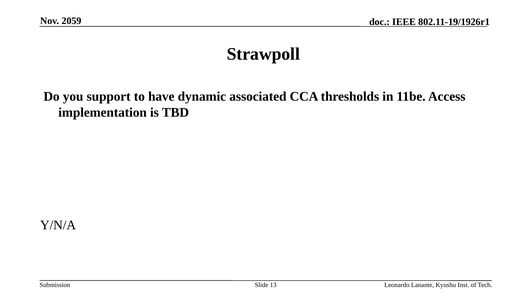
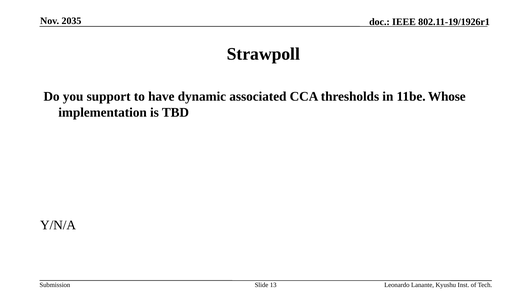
2059: 2059 -> 2035
Access: Access -> Whose
